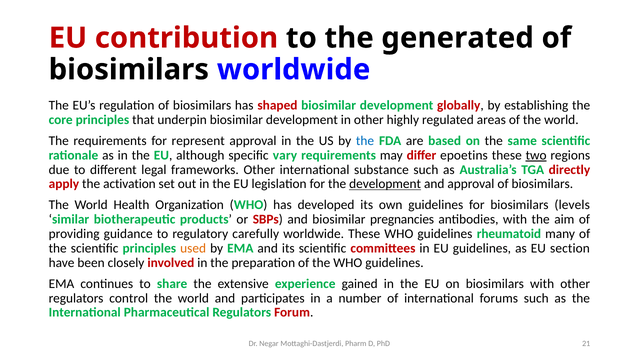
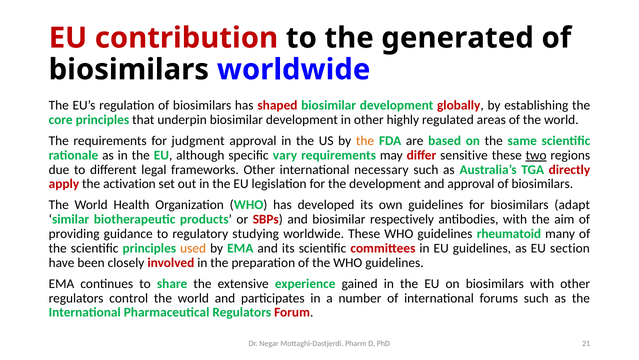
represent: represent -> judgment
the at (365, 141) colour: blue -> orange
epoetins: epoetins -> sensitive
substance: substance -> necessary
development at (385, 184) underline: present -> none
levels: levels -> adapt
pregnancies: pregnancies -> respectively
carefully: carefully -> studying
